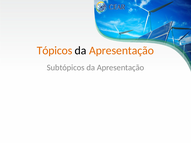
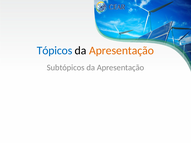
Tópicos colour: orange -> blue
